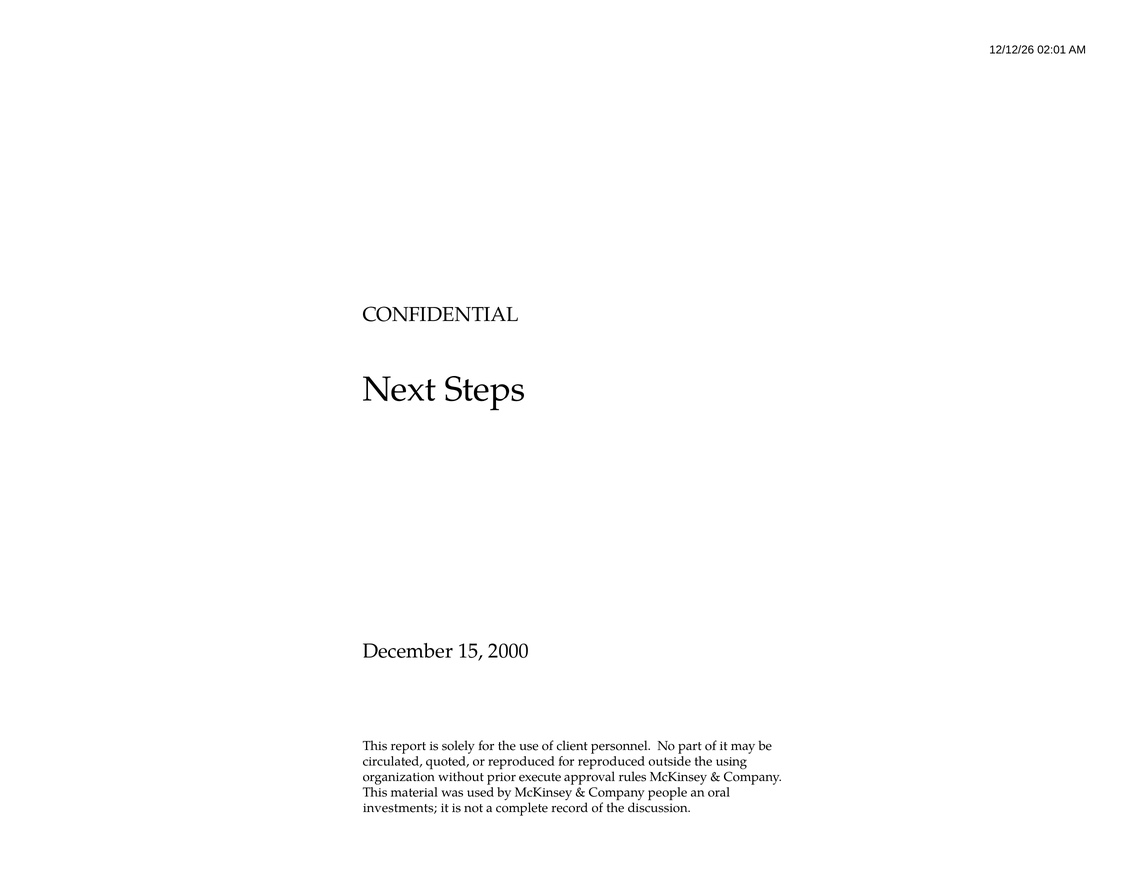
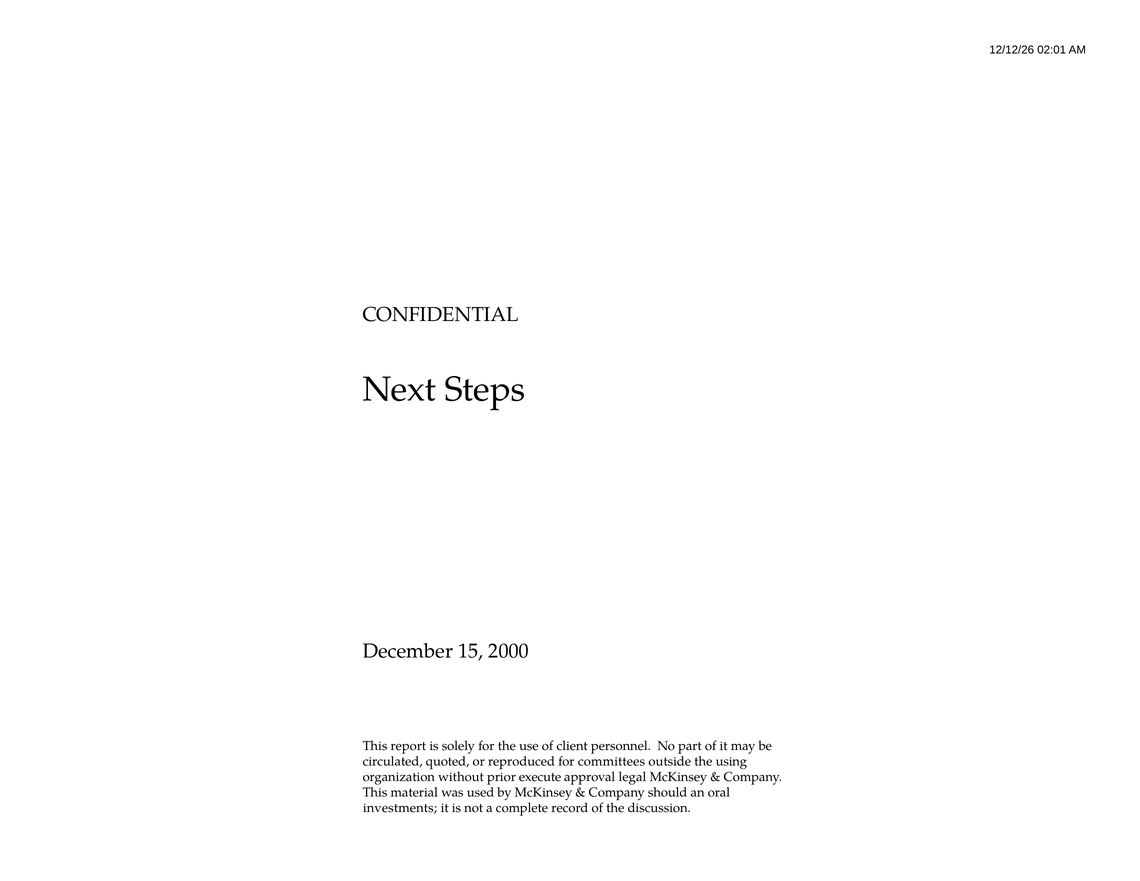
for reproduced: reproduced -> committees
rules: rules -> legal
people: people -> should
